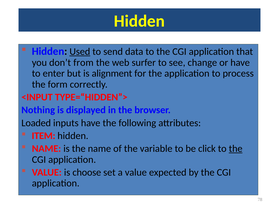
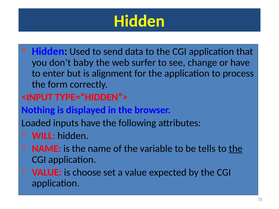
Used underline: present -> none
from: from -> baby
ITEM: ITEM -> WILL
click: click -> tells
